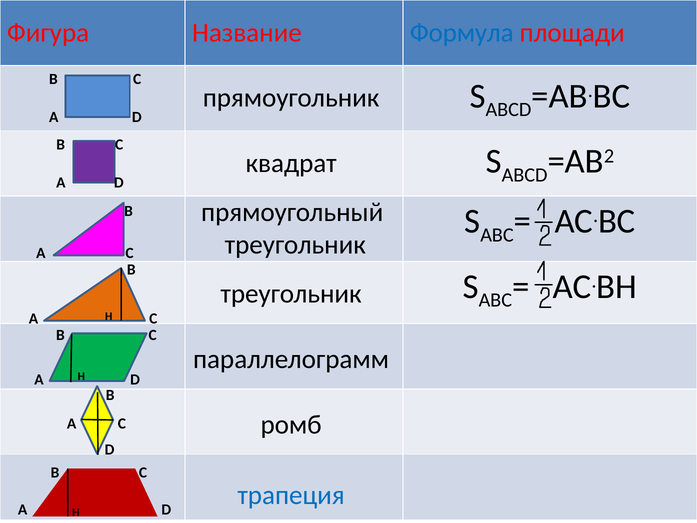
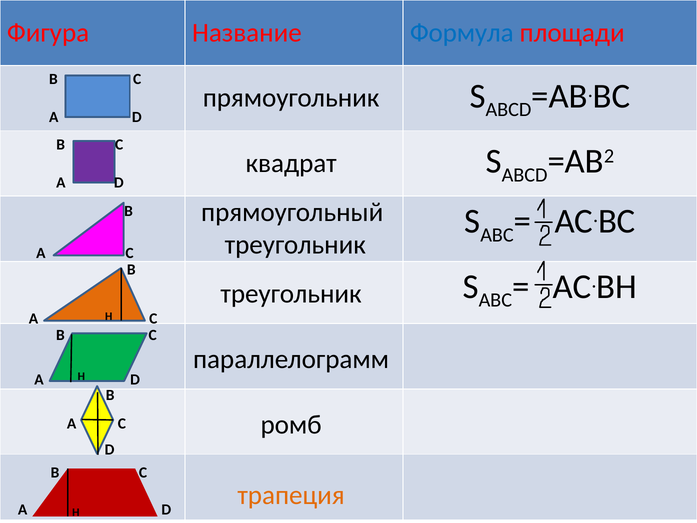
трапеция colour: blue -> orange
